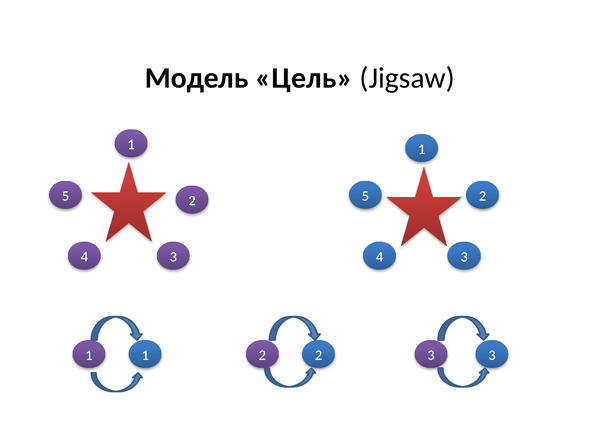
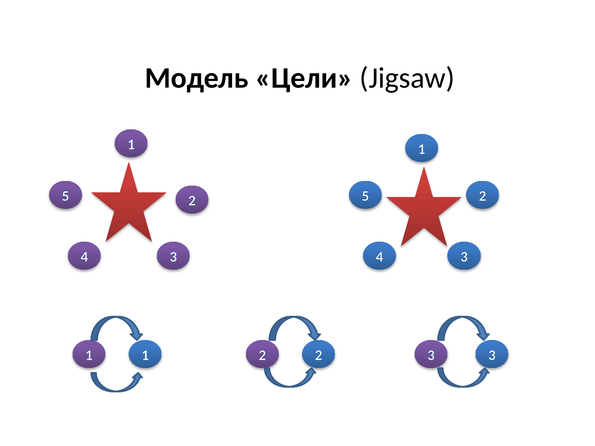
Цель: Цель -> Цели
